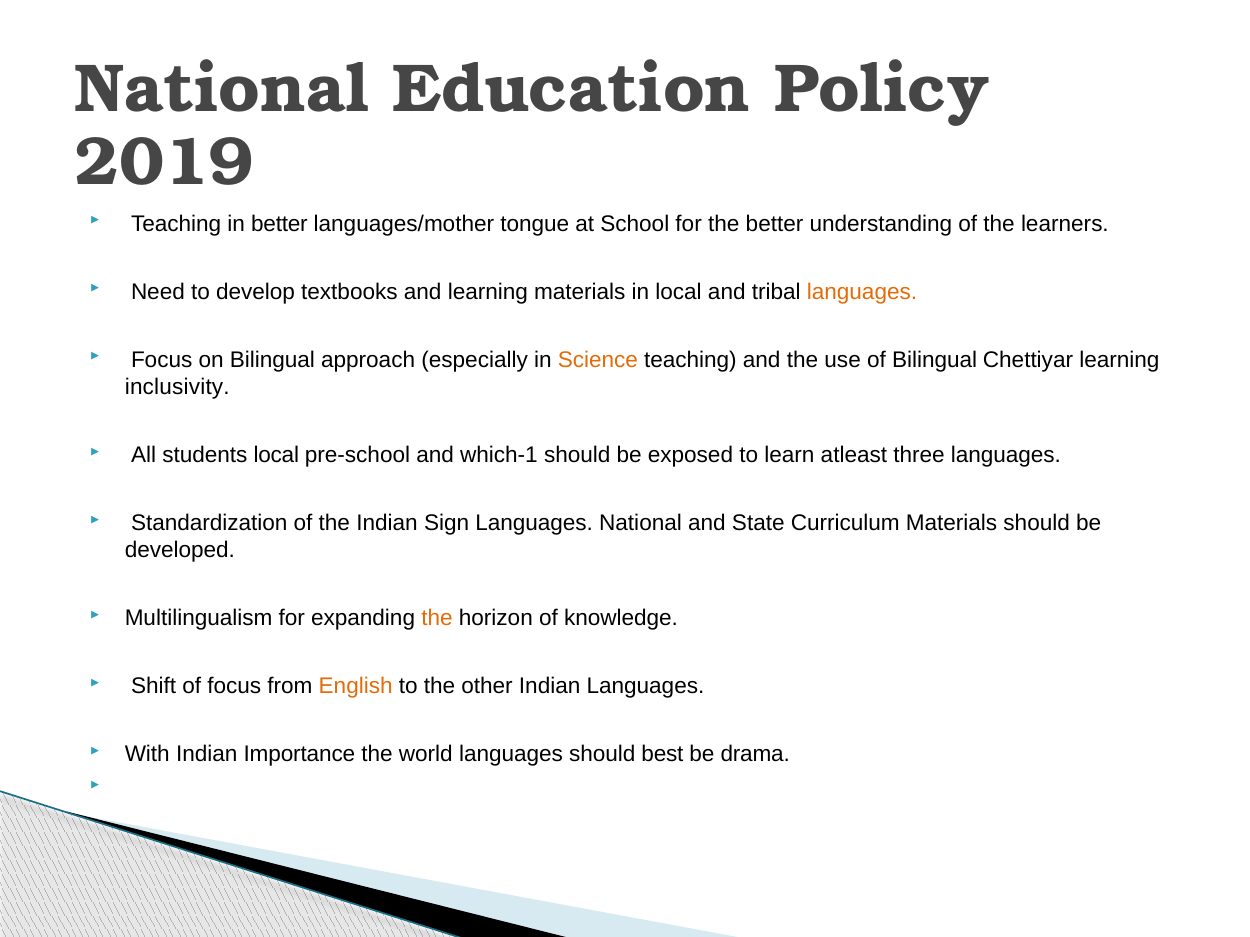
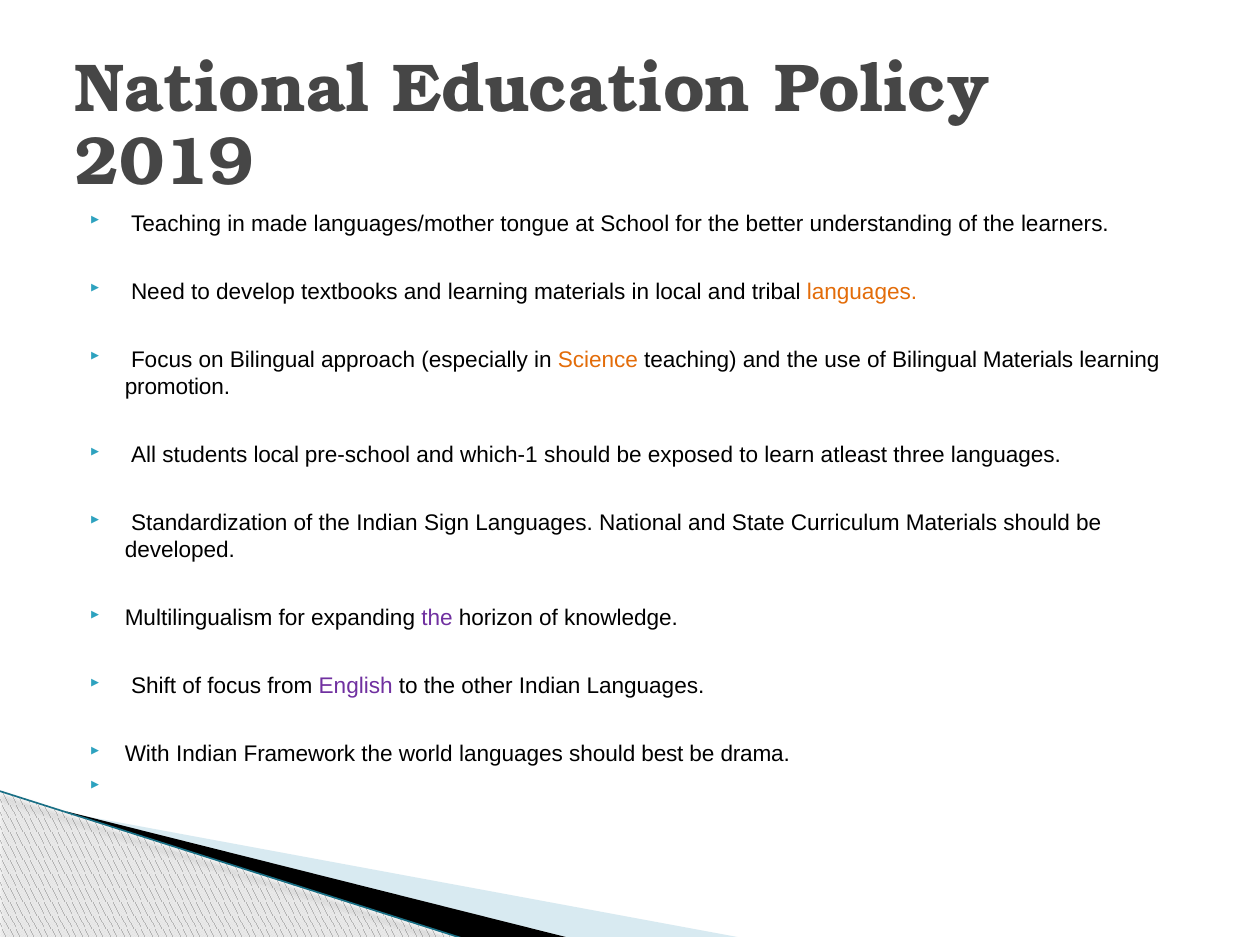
in better: better -> made
Bilingual Chettiyar: Chettiyar -> Materials
inclusivity: inclusivity -> promotion
the at (437, 619) colour: orange -> purple
English colour: orange -> purple
Importance: Importance -> Framework
